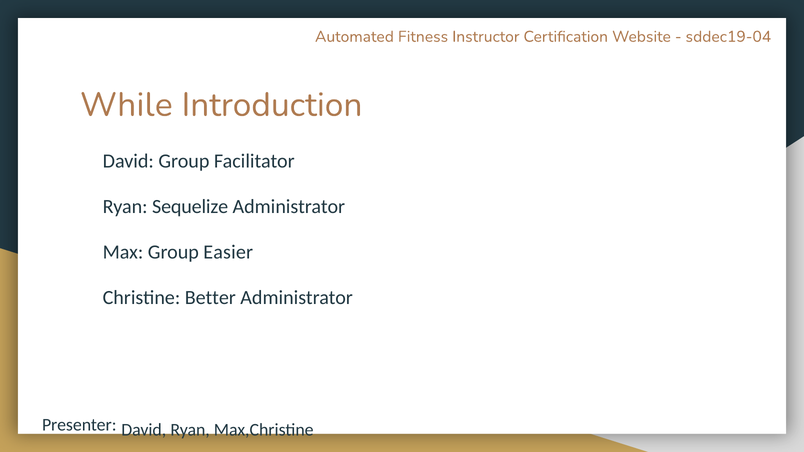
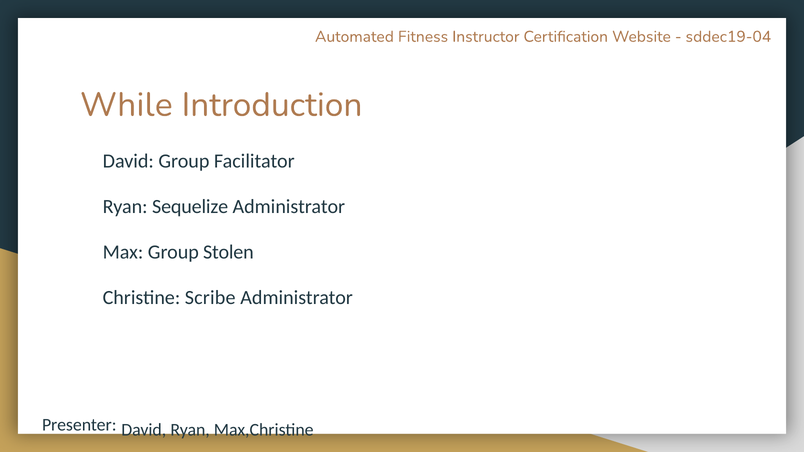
Easier: Easier -> Stolen
Better: Better -> Scribe
